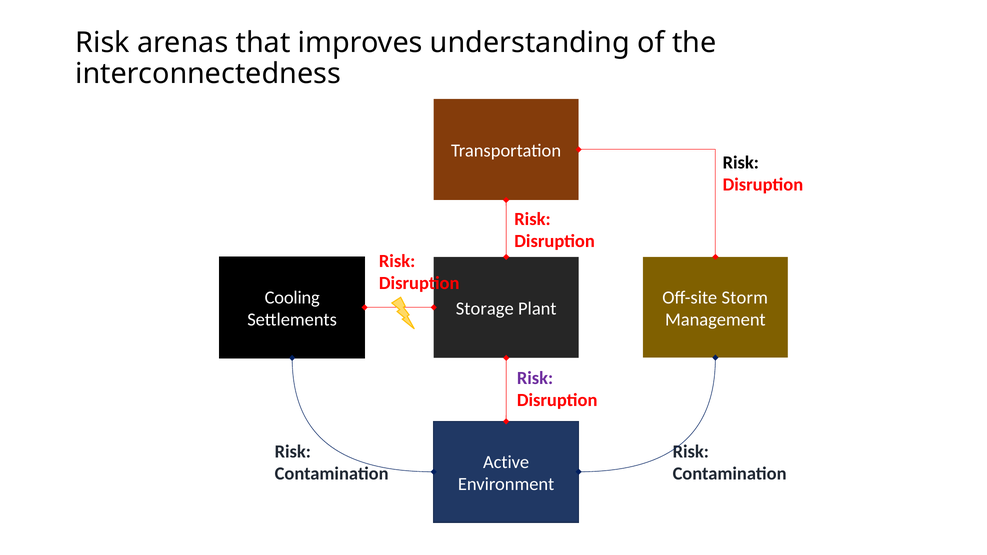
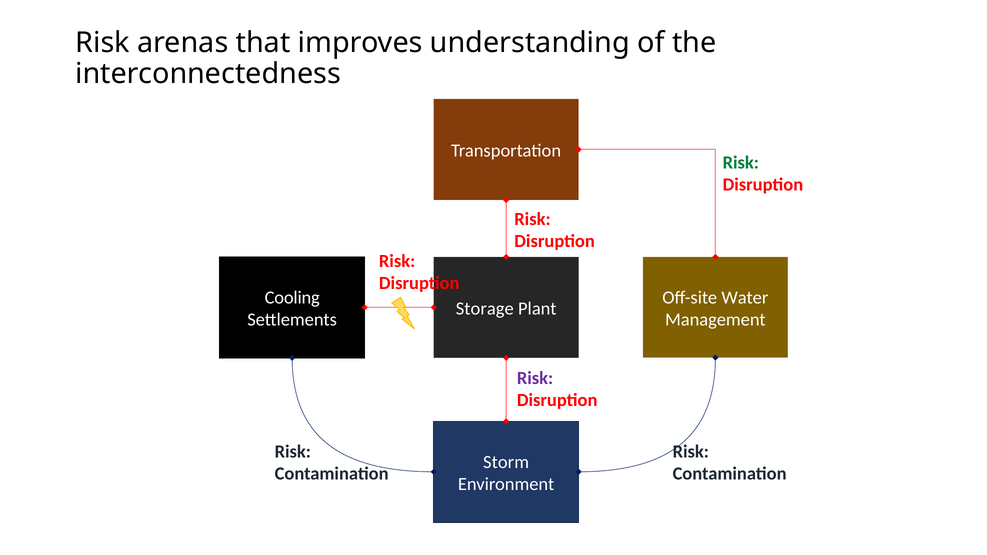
Risk at (741, 163) colour: black -> green
Storm: Storm -> Water
Active: Active -> Storm
